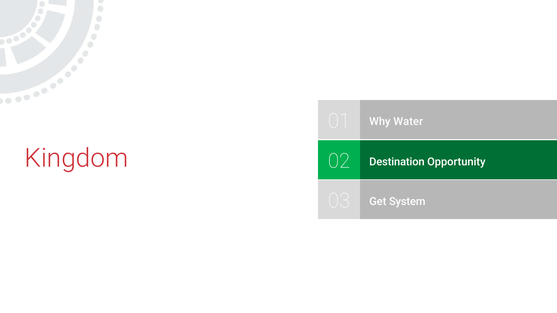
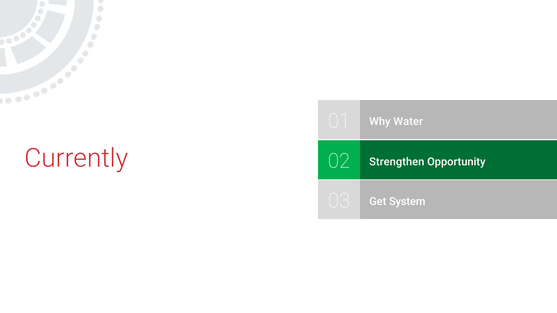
Kingdom: Kingdom -> Currently
Destination: Destination -> Strengthen
